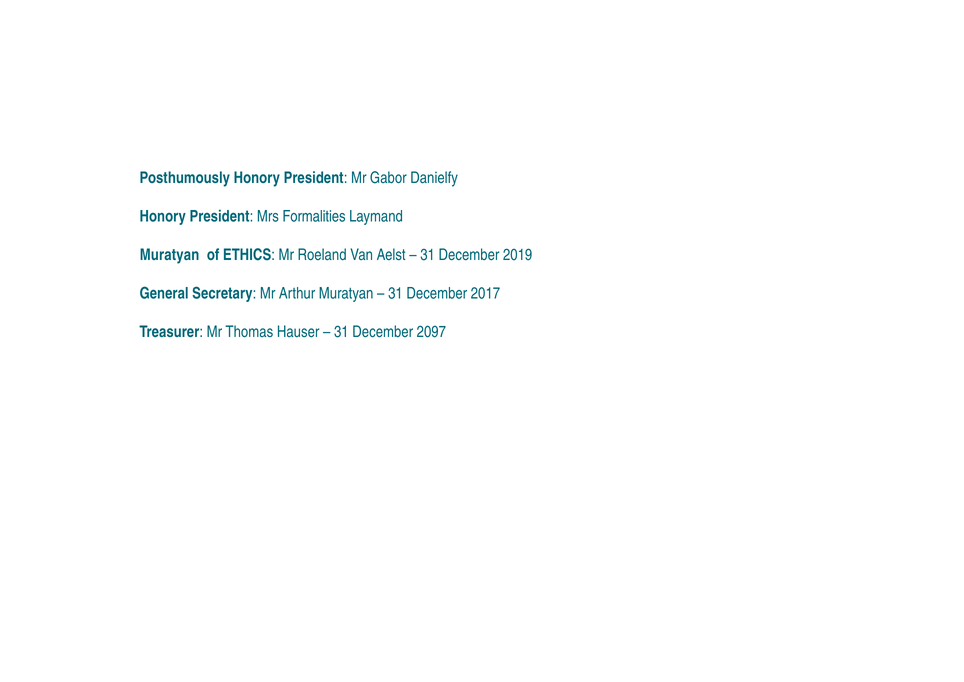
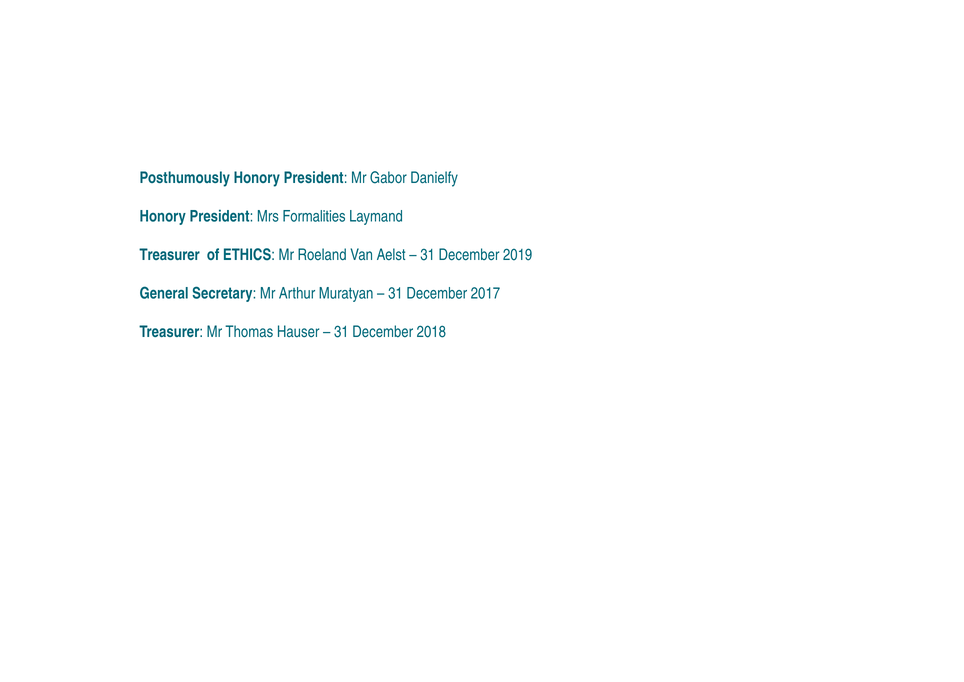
Muratyan at (170, 255): Muratyan -> Treasurer
2097: 2097 -> 2018
